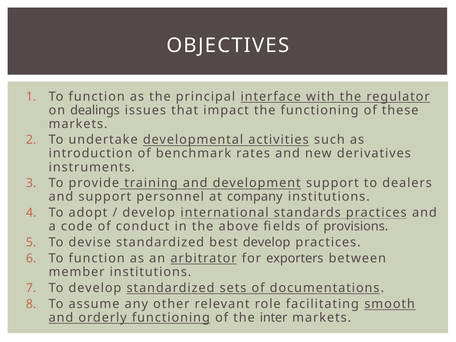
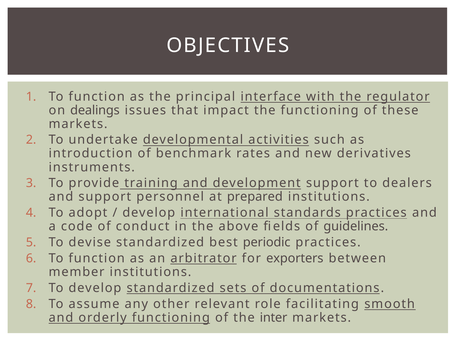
company: company -> prepared
provisions: provisions -> guidelines
best develop: develop -> periodic
